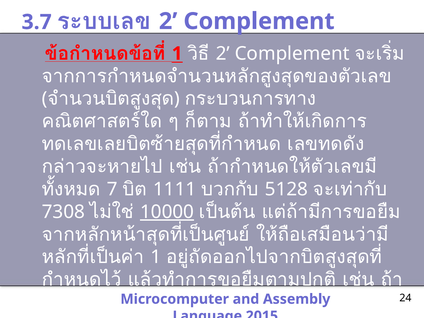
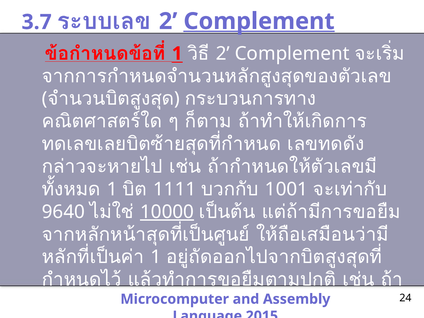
Complement at (259, 21) underline: none -> present
7 at (112, 189): 7 -> 1
5128: 5128 -> 1001
7308: 7308 -> 9640
